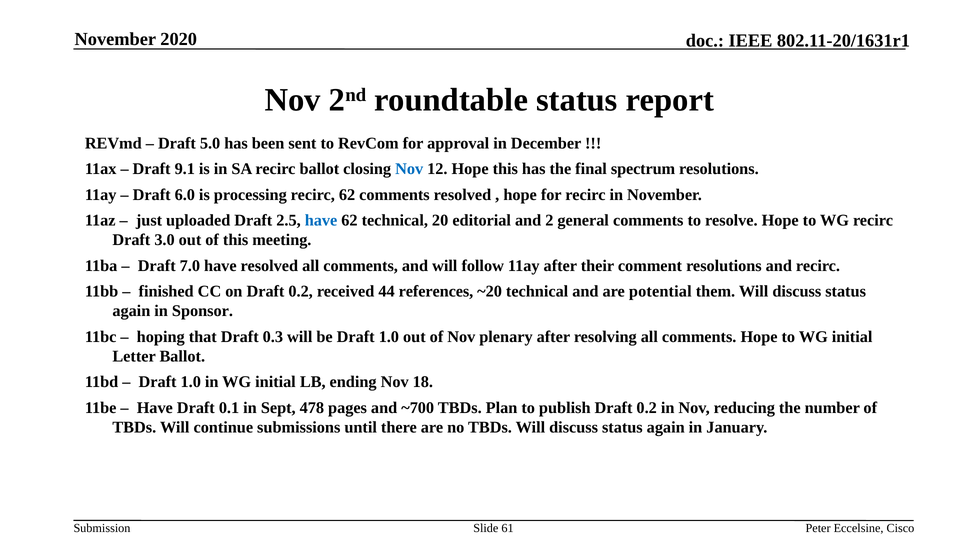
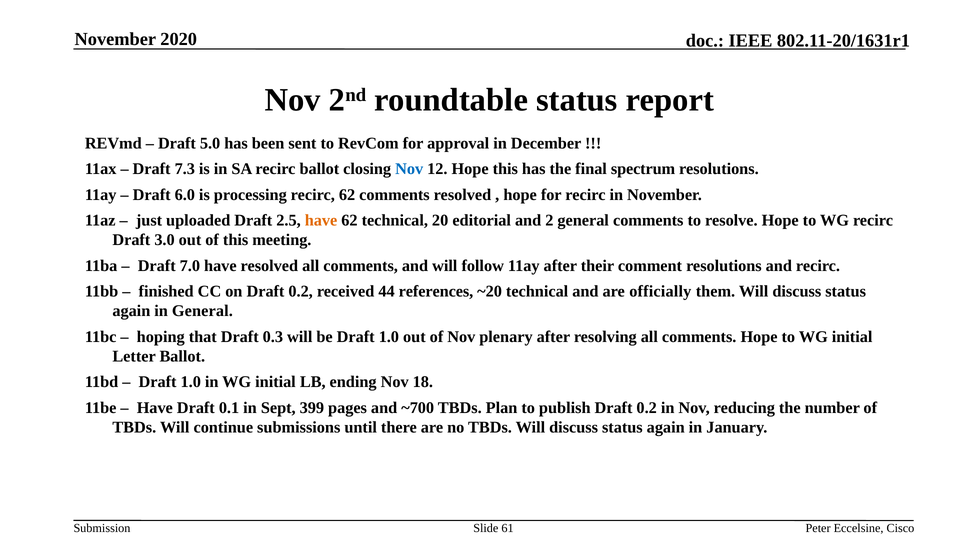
9.1: 9.1 -> 7.3
have at (321, 220) colour: blue -> orange
potential: potential -> officially
in Sponsor: Sponsor -> General
478: 478 -> 399
